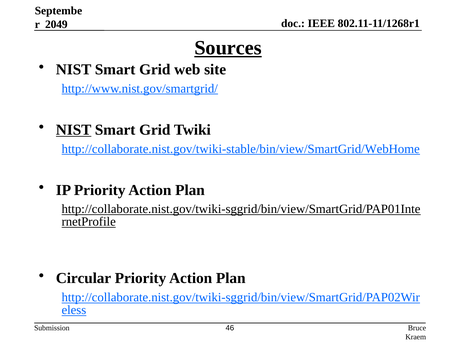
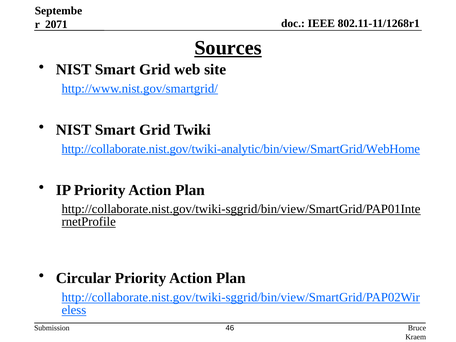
2049: 2049 -> 2071
NIST at (74, 130) underline: present -> none
http://collaborate.nist.gov/twiki-stable/bin/view/SmartGrid/WebHome: http://collaborate.nist.gov/twiki-stable/bin/view/SmartGrid/WebHome -> http://collaborate.nist.gov/twiki-analytic/bin/view/SmartGrid/WebHome
